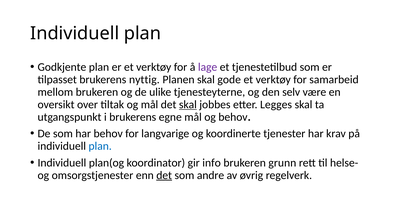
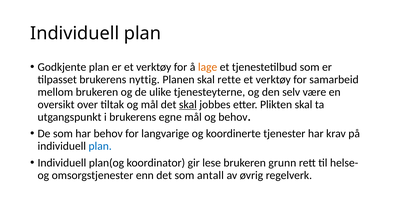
lage colour: purple -> orange
gode: gode -> rette
Legges: Legges -> Plikten
info: info -> lese
det at (164, 175) underline: present -> none
andre: andre -> antall
